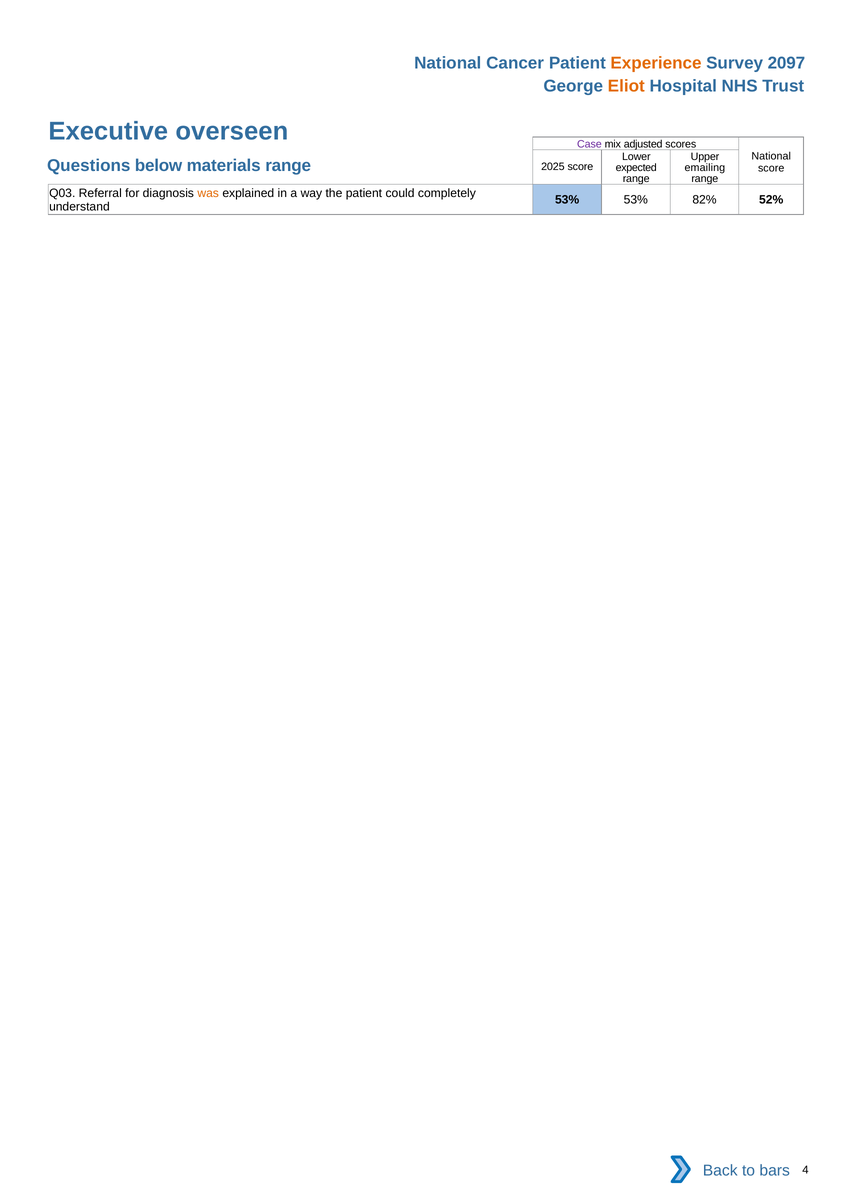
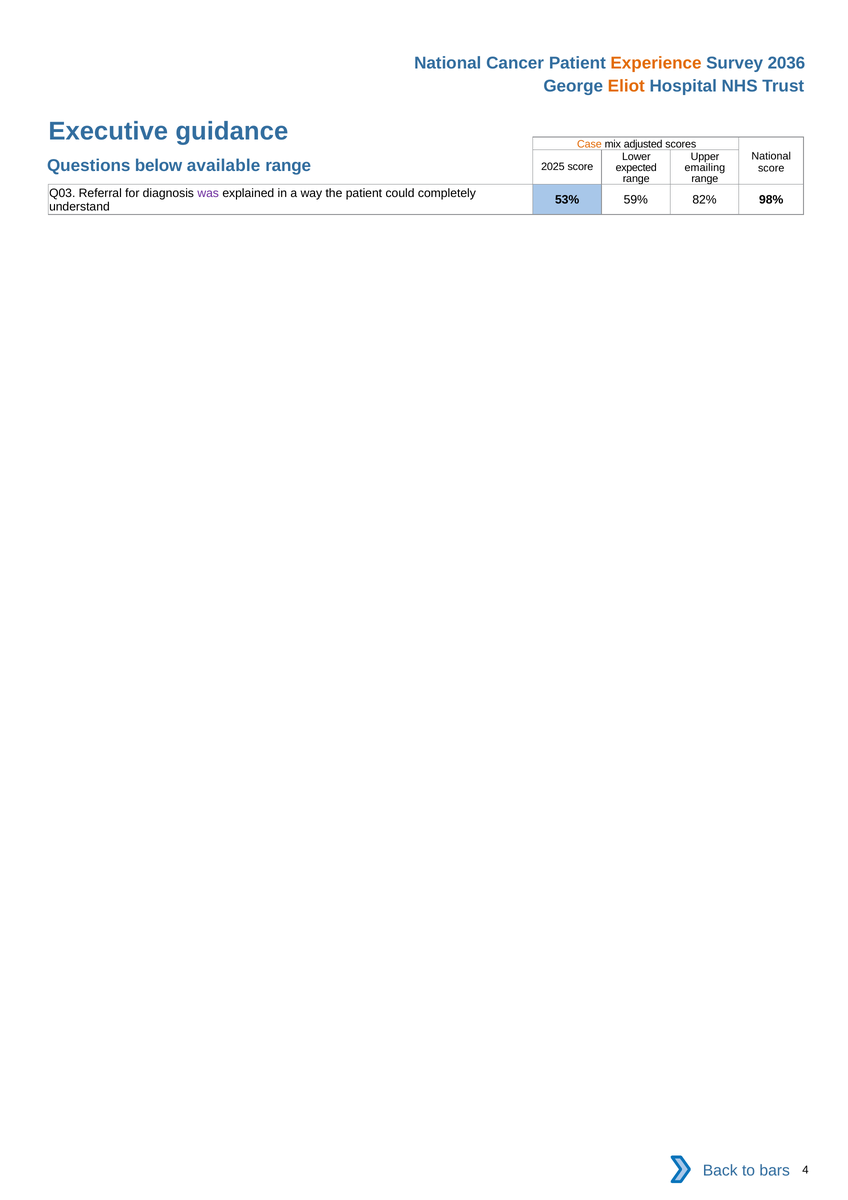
2097: 2097 -> 2036
overseen: overseen -> guidance
Case colour: purple -> orange
materials: materials -> available
was colour: orange -> purple
53% 53%: 53% -> 59%
52%: 52% -> 98%
